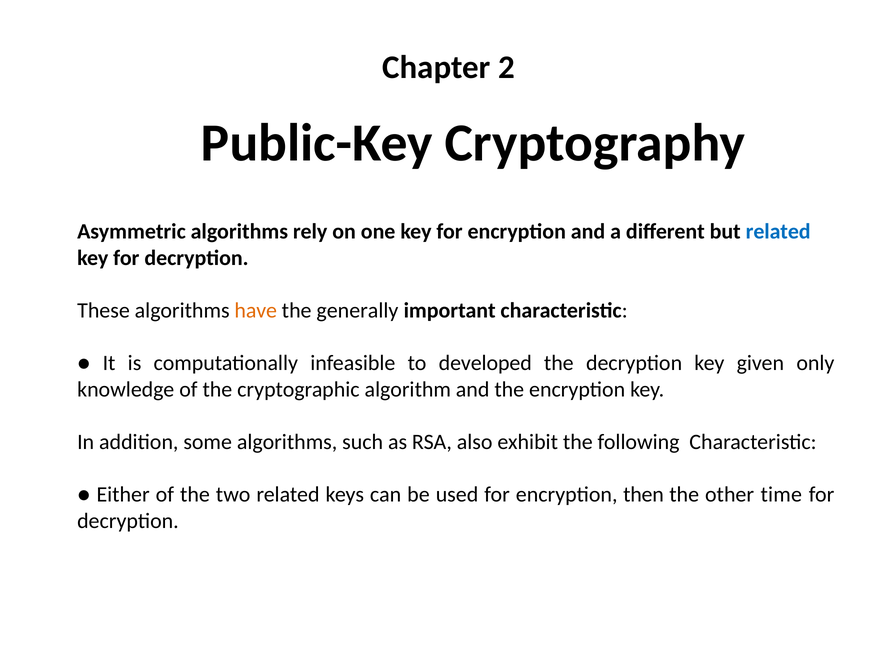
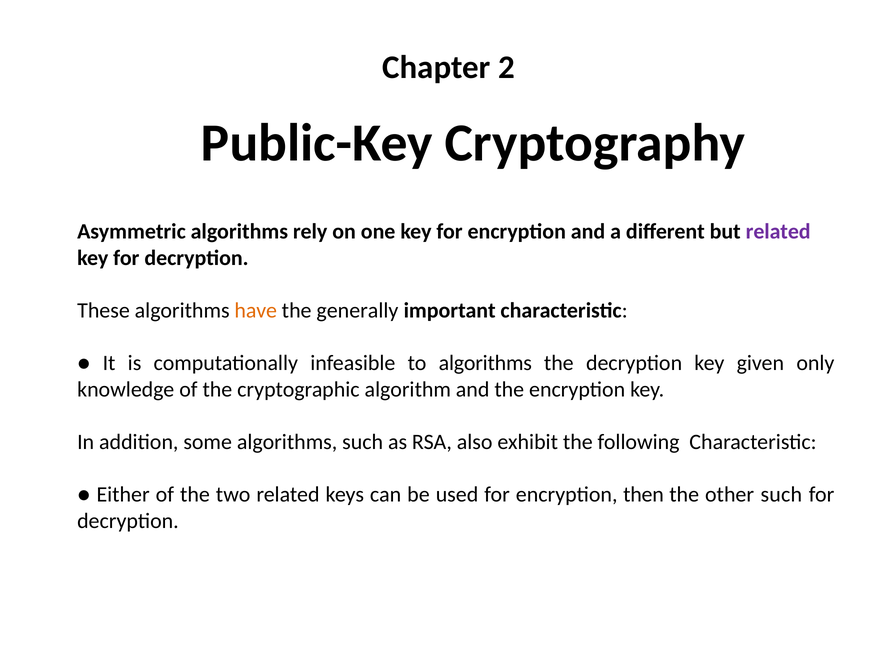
related at (778, 232) colour: blue -> purple
to developed: developed -> algorithms
other time: time -> such
